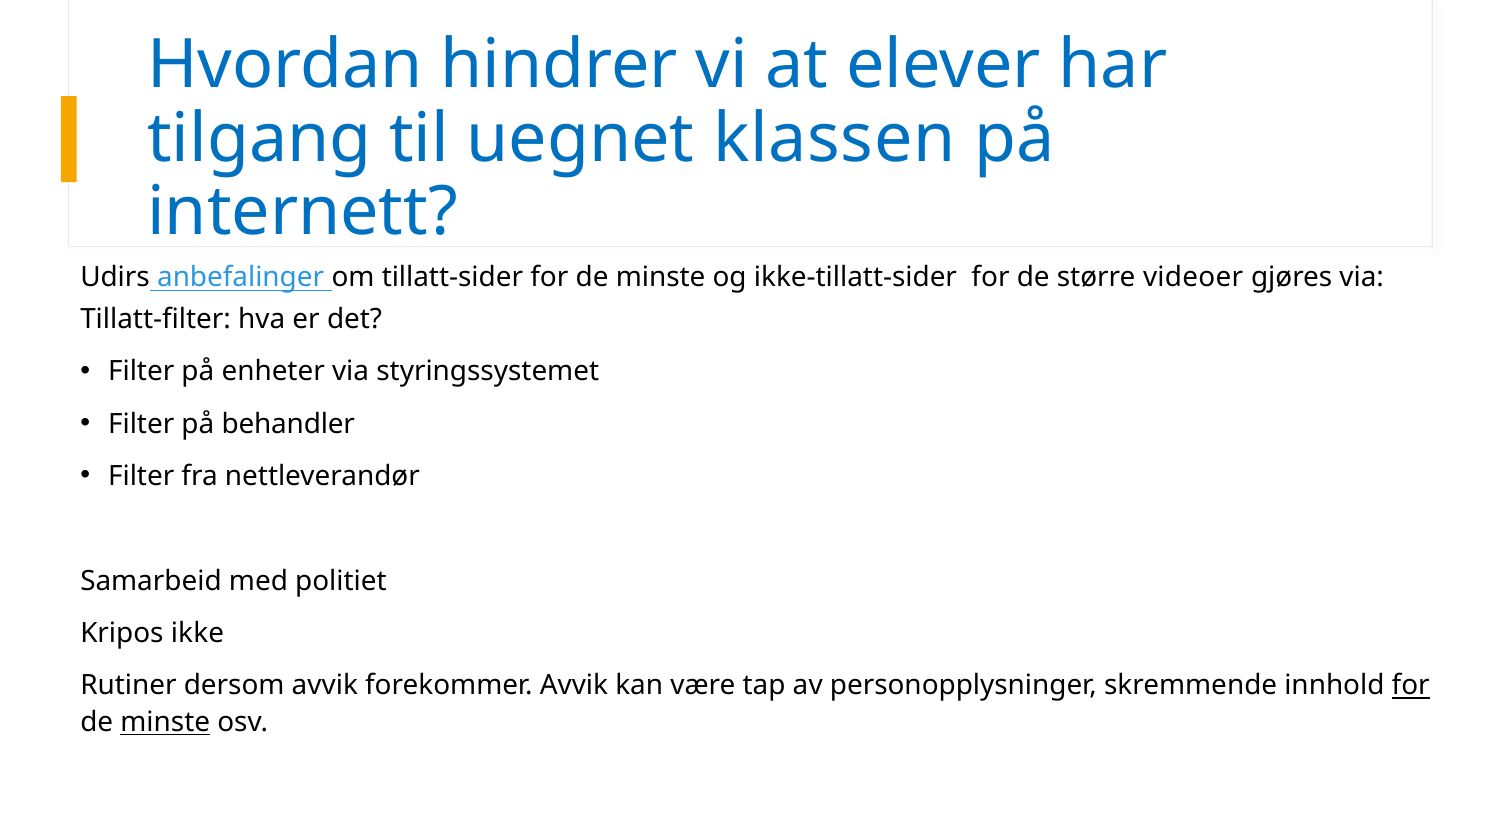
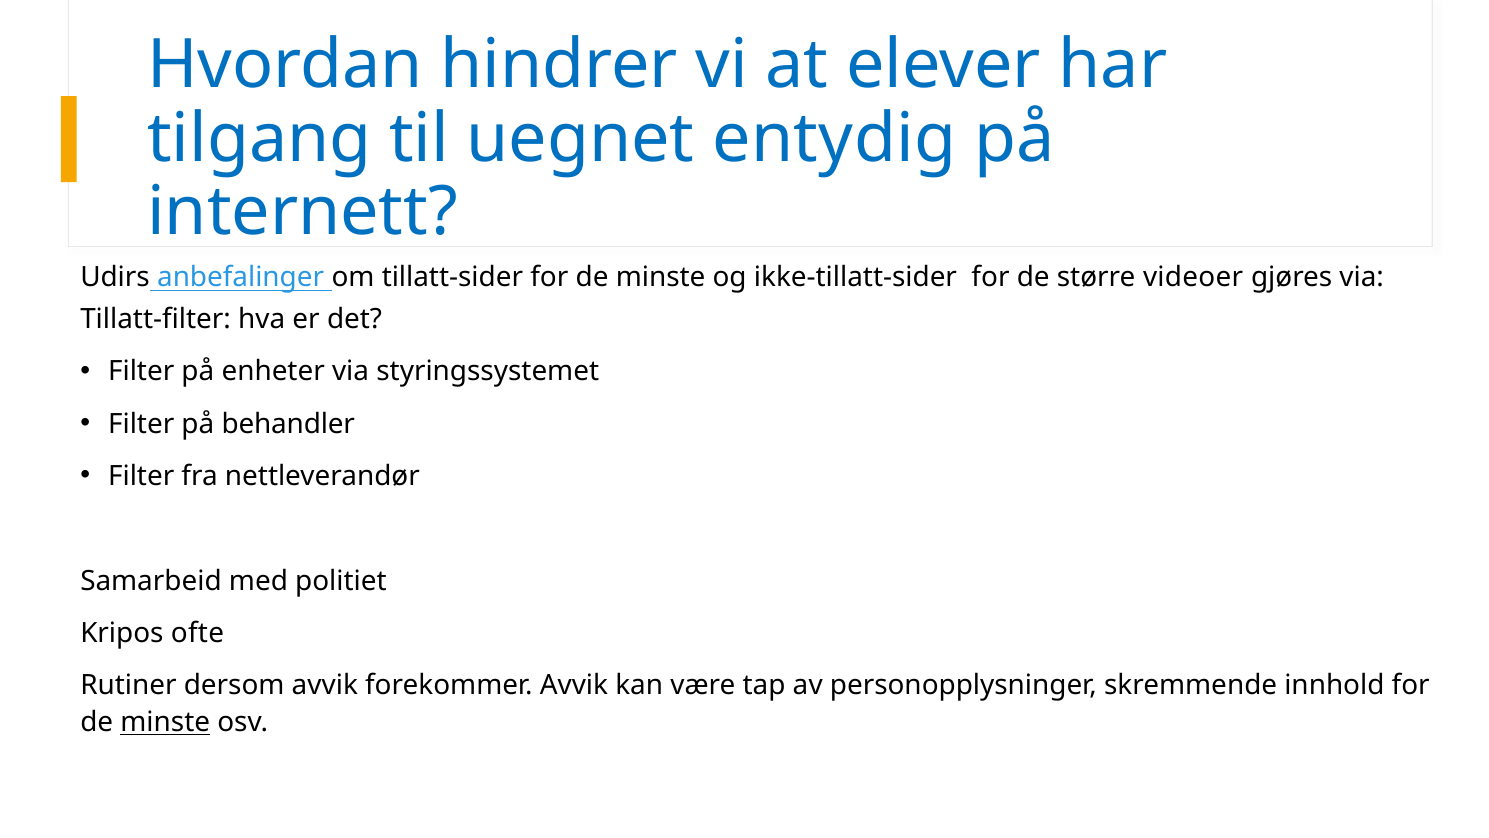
klassen: klassen -> entydig
ikke: ikke -> ofte
for at (1411, 685) underline: present -> none
